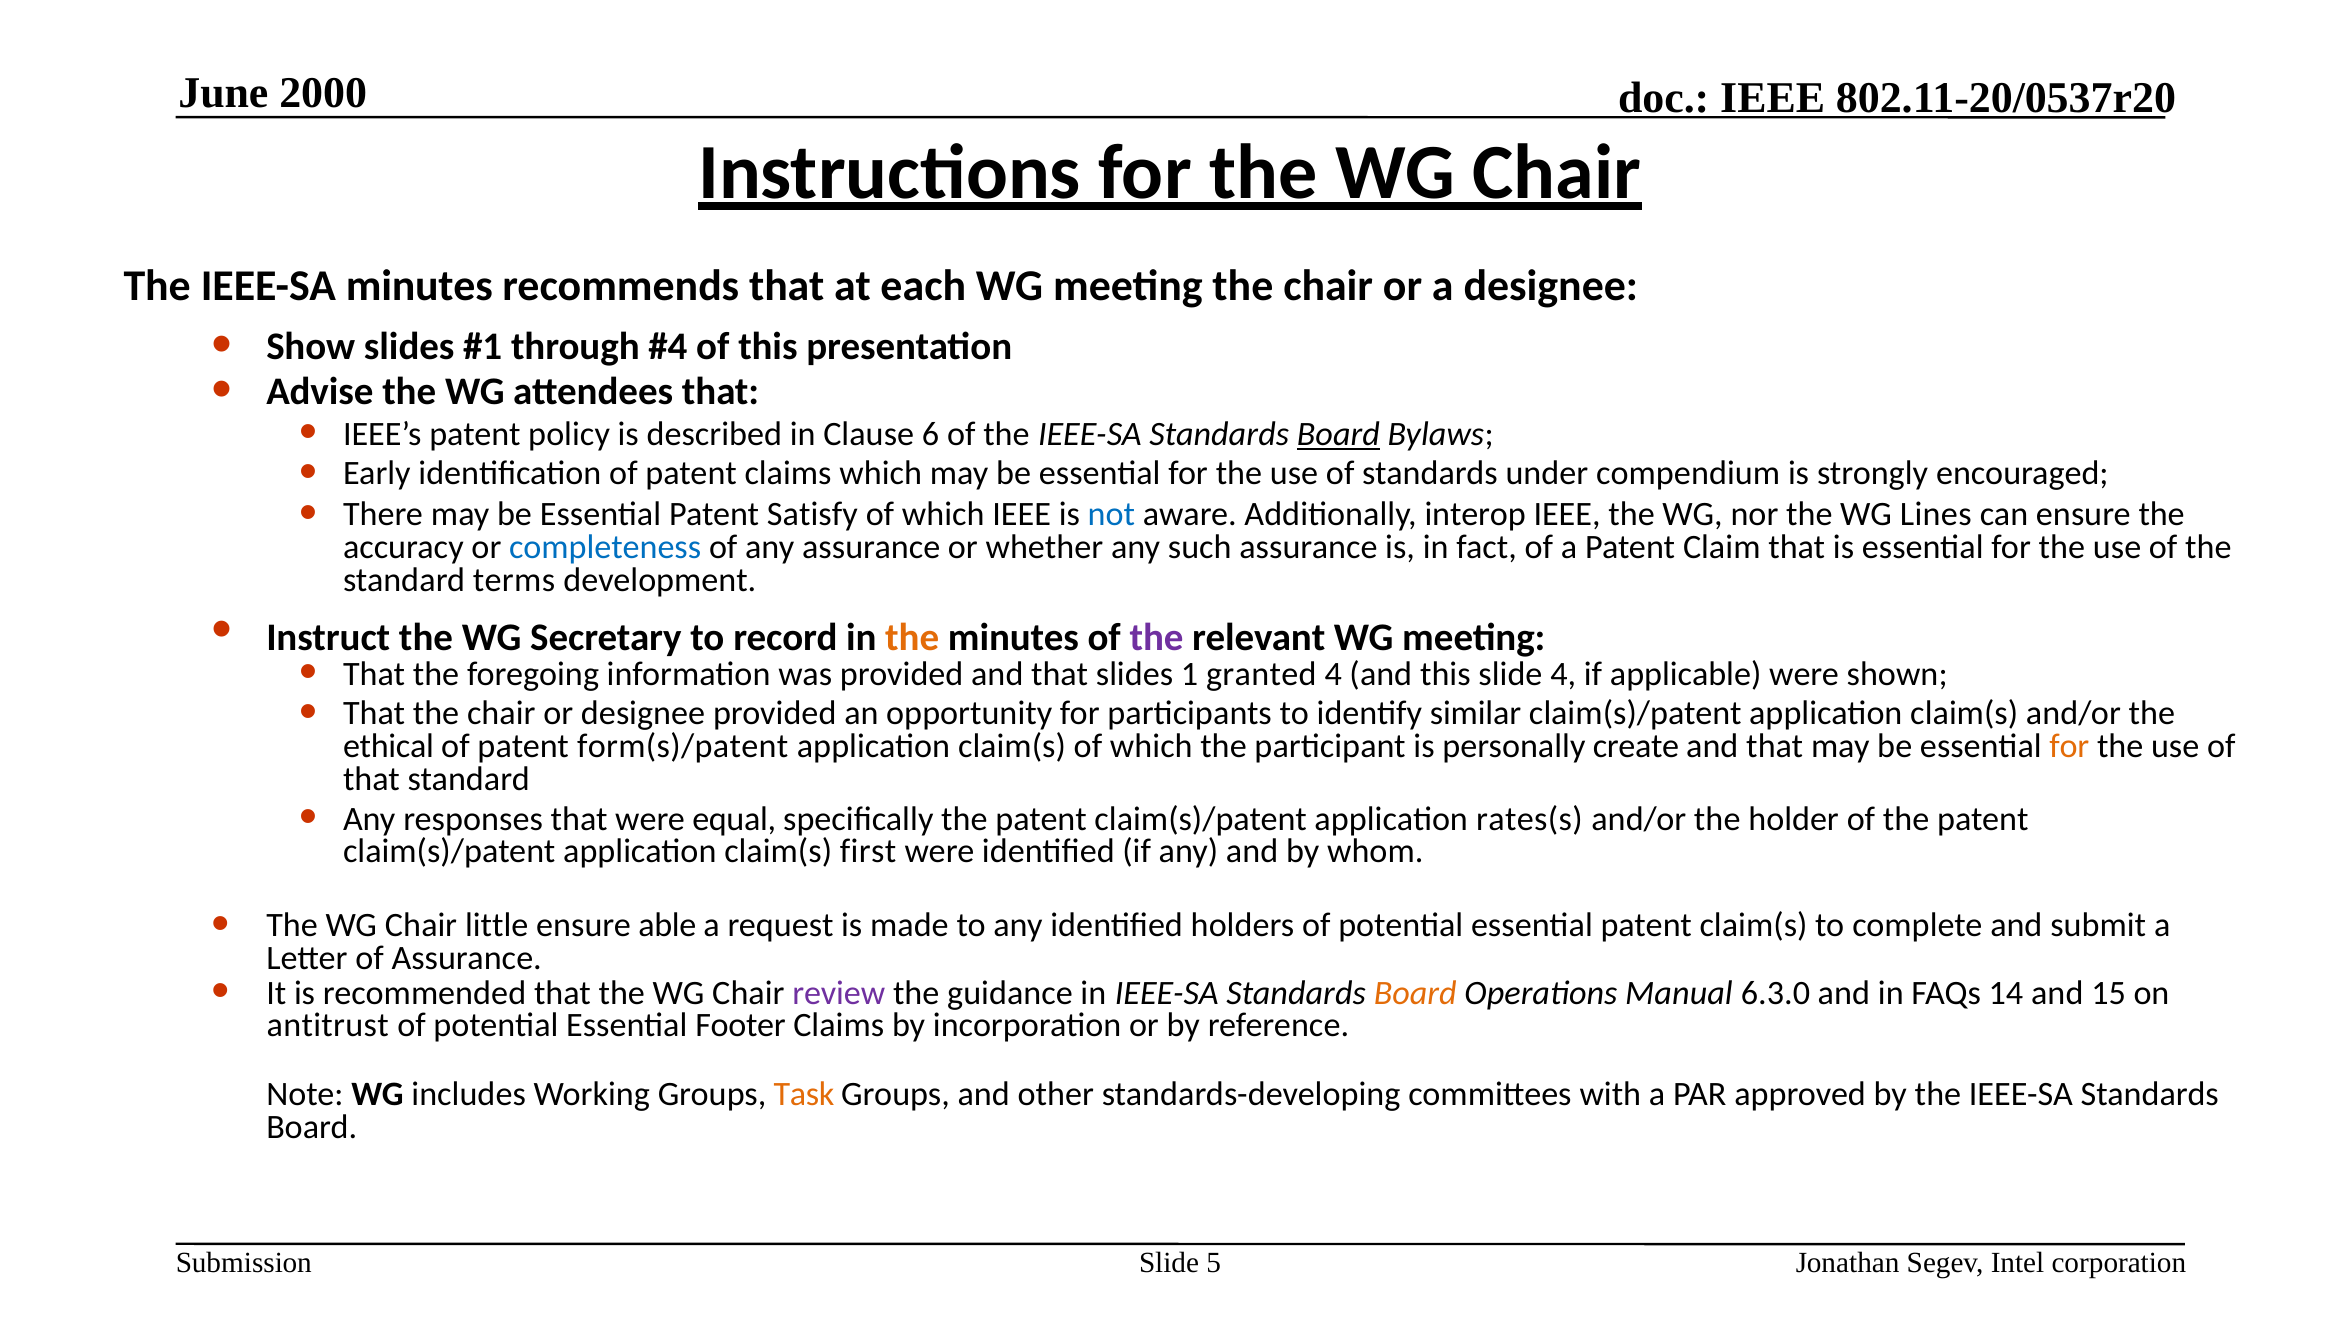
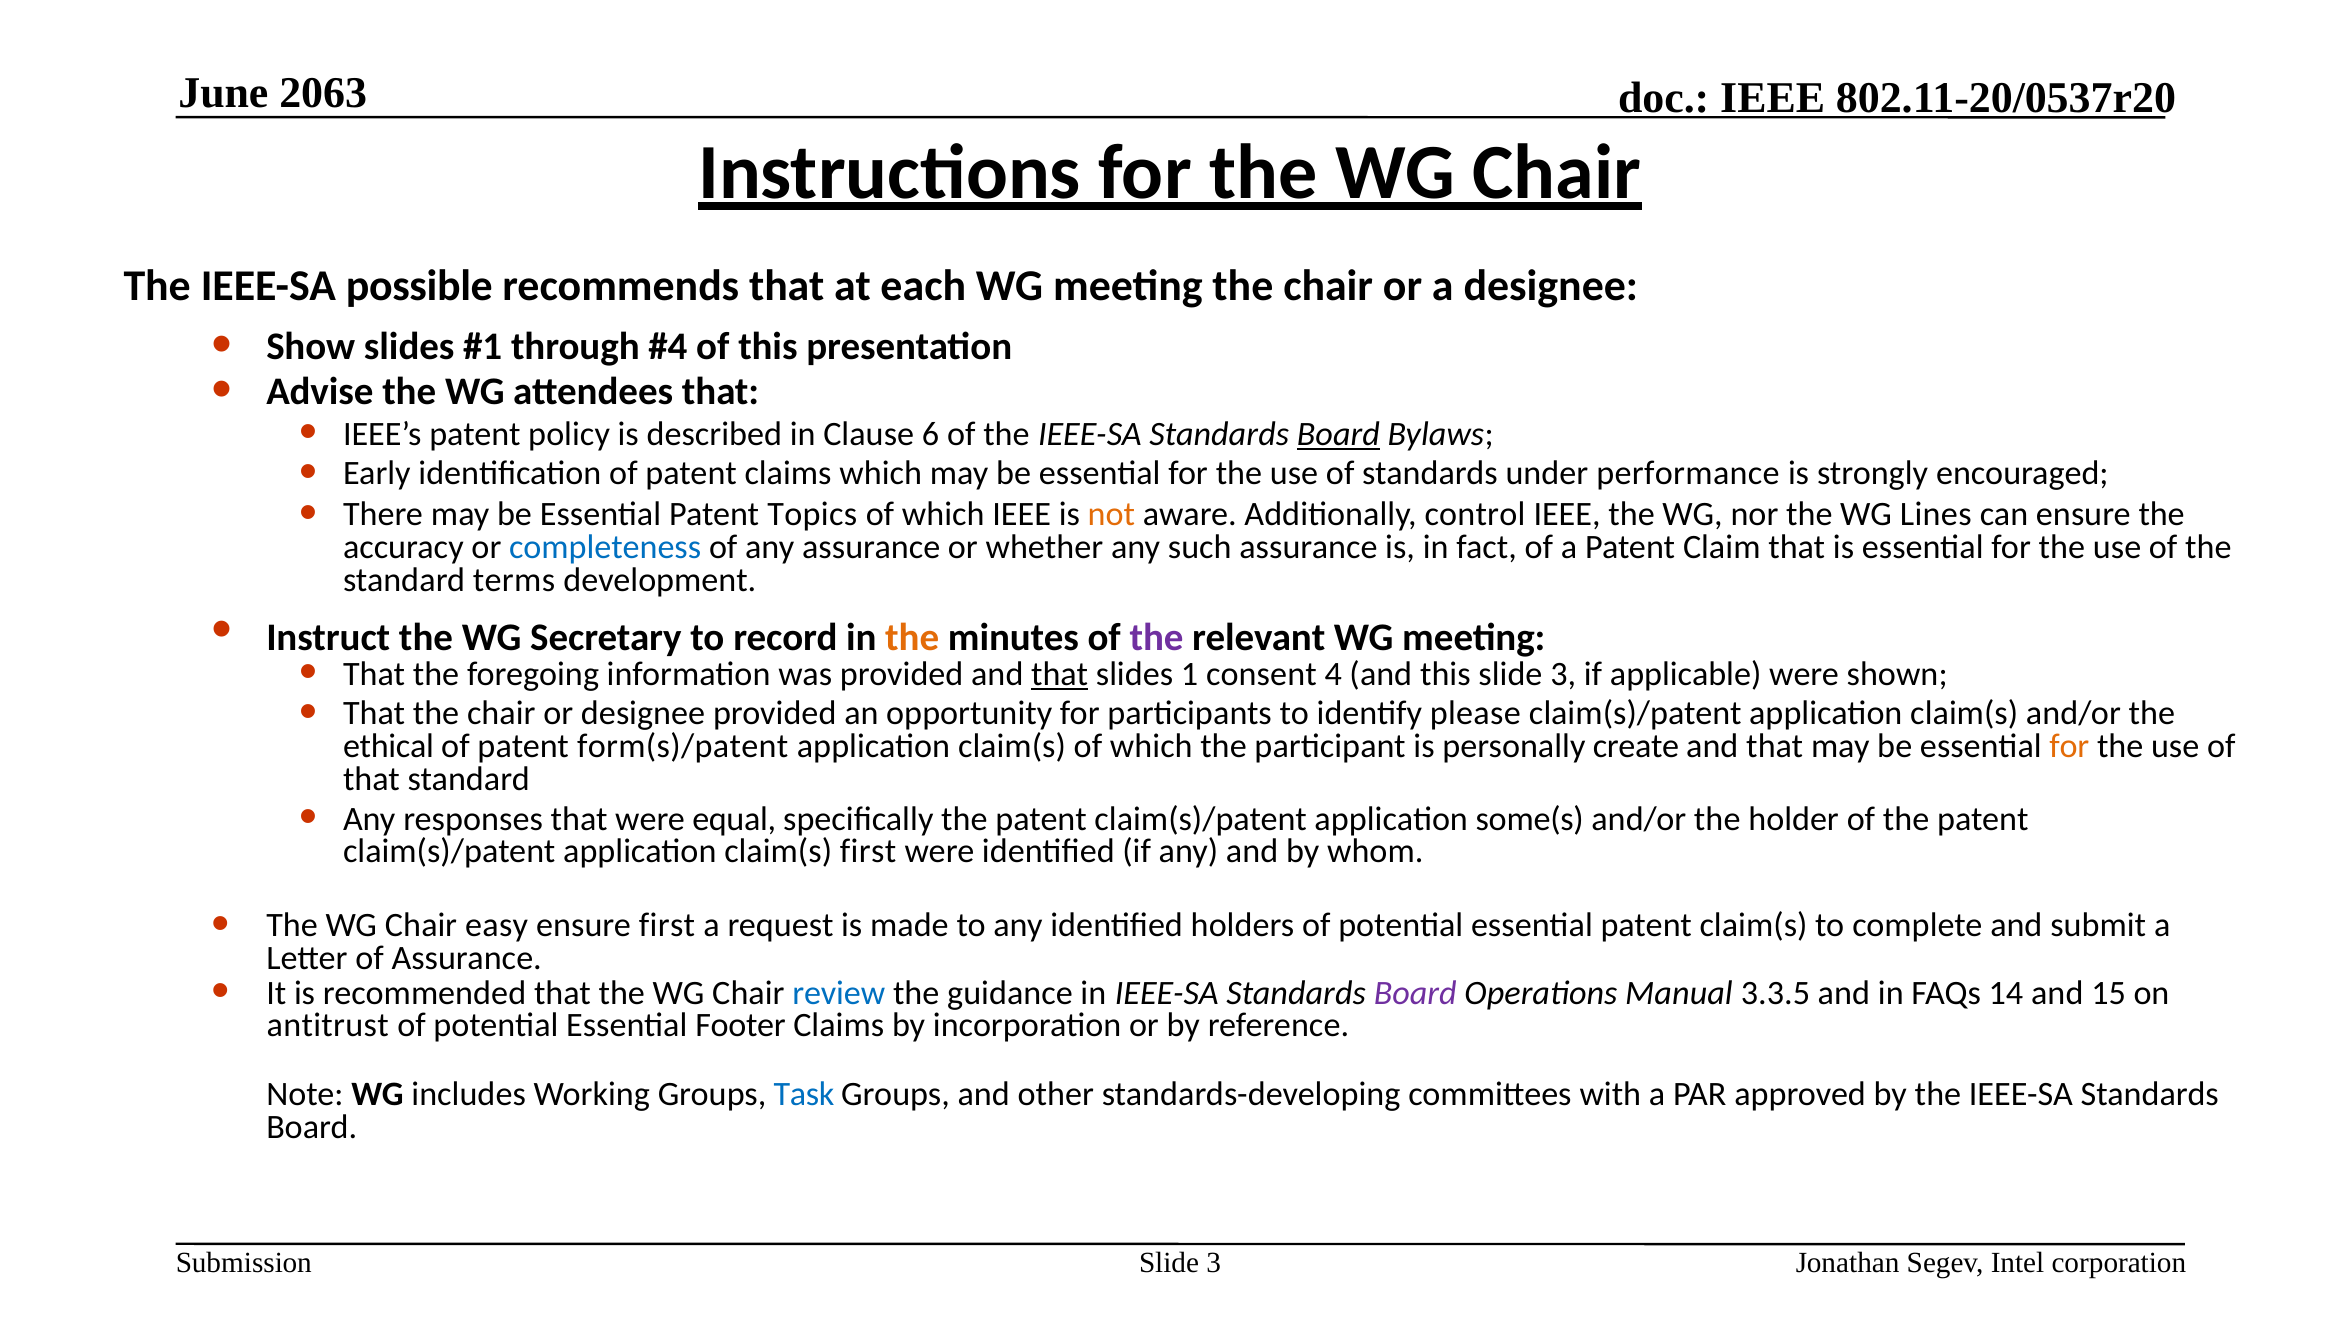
2000: 2000 -> 2063
IEEE-SA minutes: minutes -> possible
compendium: compendium -> performance
Satisfy: Satisfy -> Topics
not colour: blue -> orange
interop: interop -> control
that at (1060, 674) underline: none -> present
granted: granted -> consent
this slide 4: 4 -> 3
similar: similar -> please
rates(s: rates(s -> some(s
little: little -> easy
ensure able: able -> first
review colour: purple -> blue
Board at (1415, 993) colour: orange -> purple
6.3.0: 6.3.0 -> 3.3.5
Task colour: orange -> blue
5 at (1214, 1263): 5 -> 3
